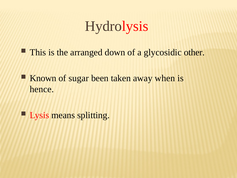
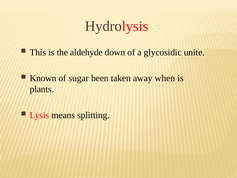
arranged: arranged -> aldehyde
other: other -> unite
hence: hence -> plants
